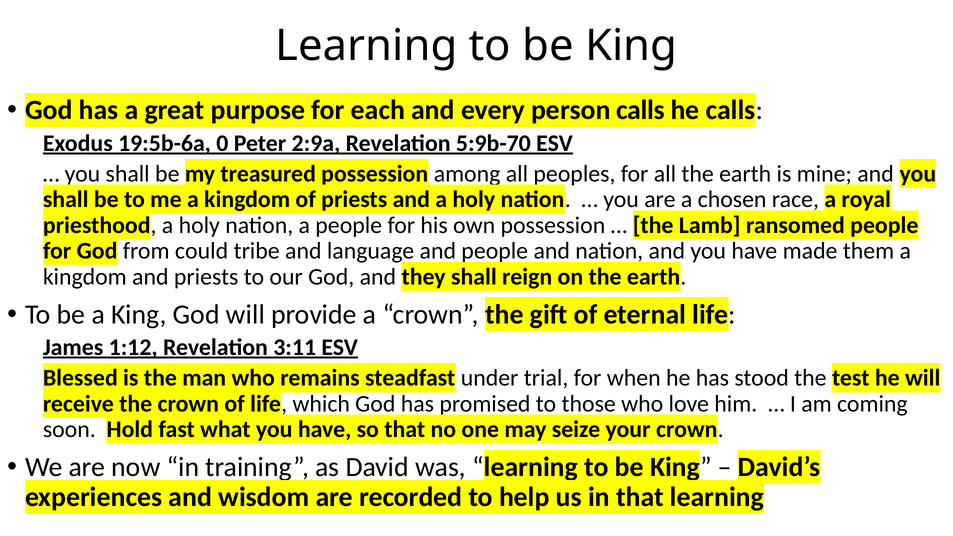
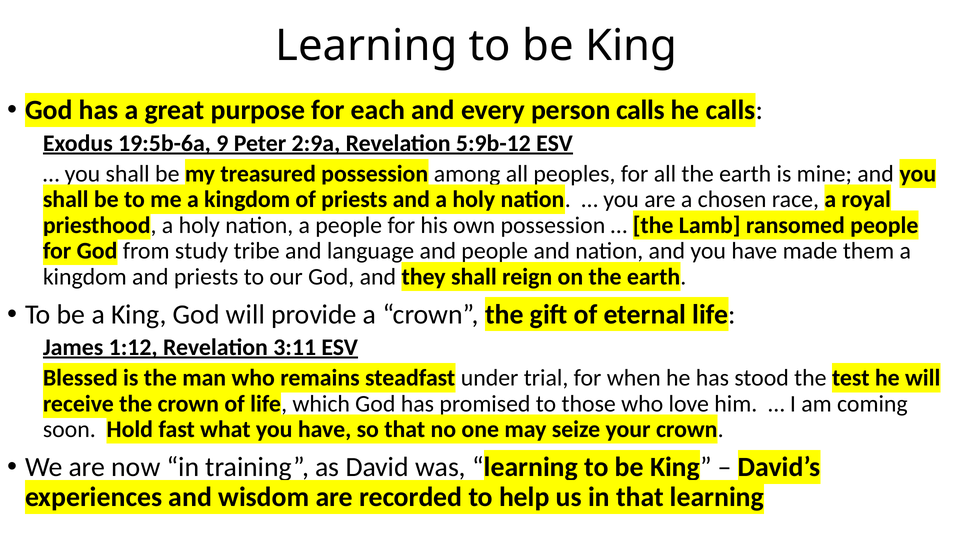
0: 0 -> 9
5:9b-70: 5:9b-70 -> 5:9b-12
could: could -> study
